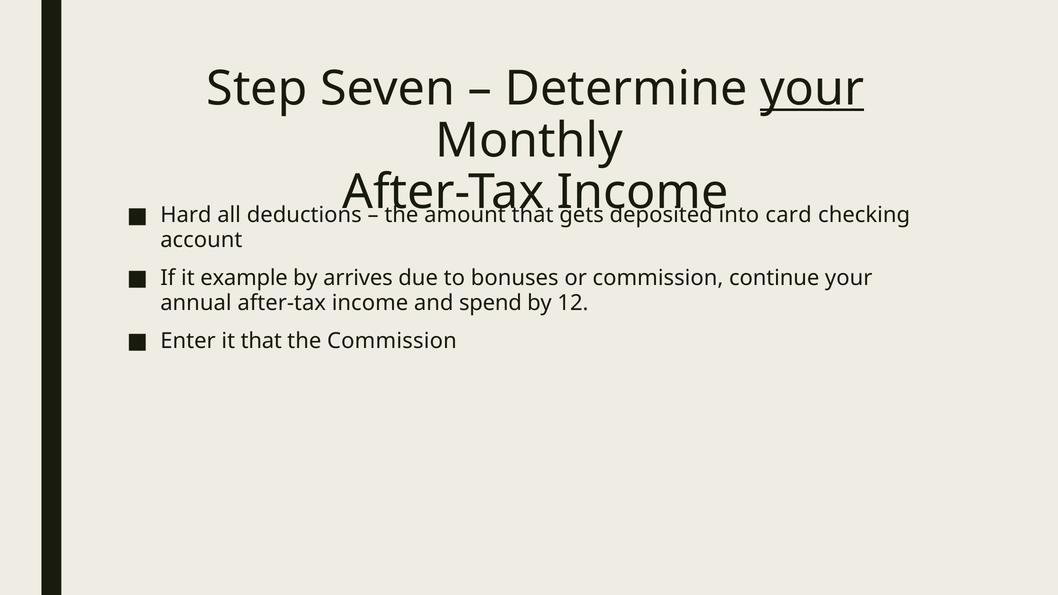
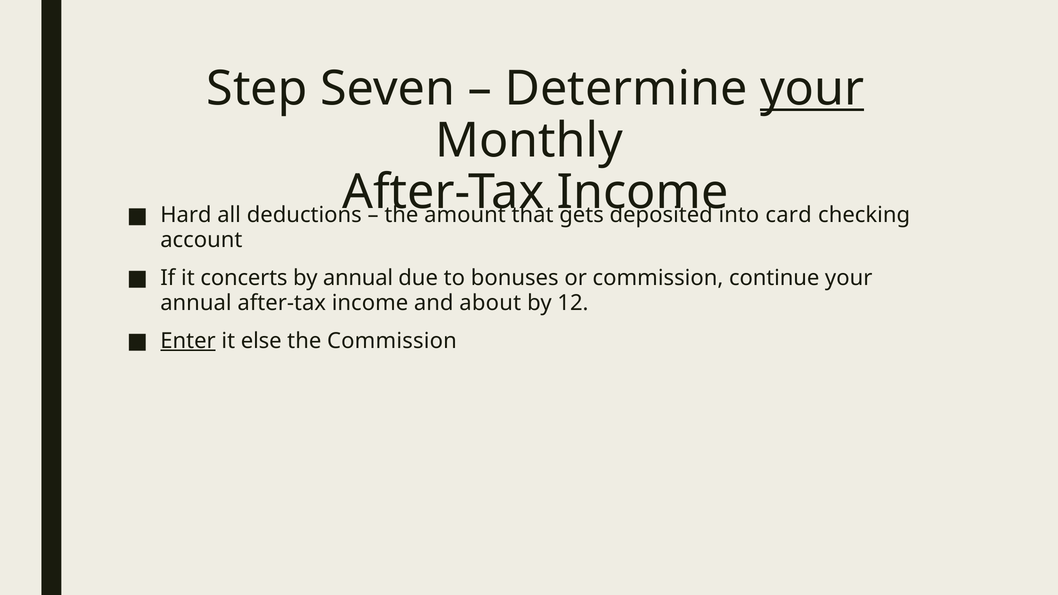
example: example -> concerts
by arrives: arrives -> annual
spend: spend -> about
Enter underline: none -> present
it that: that -> else
